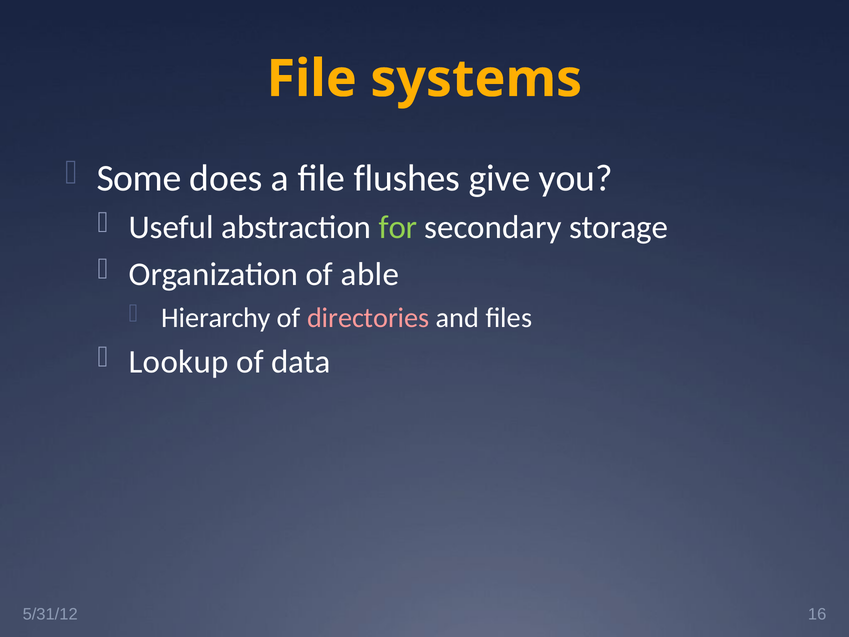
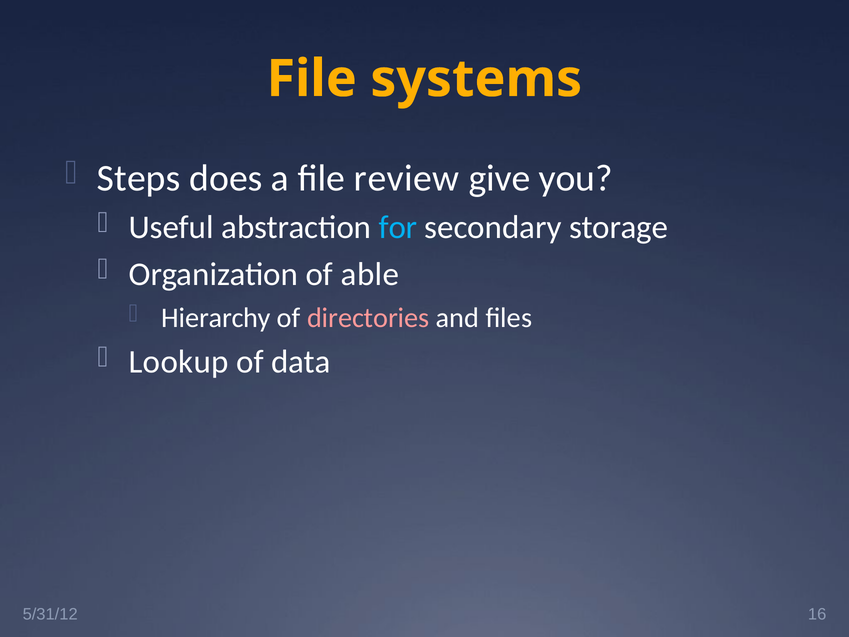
Some: Some -> Steps
flushes: flushes -> review
for colour: light green -> light blue
